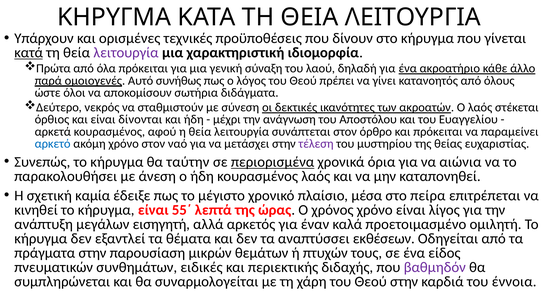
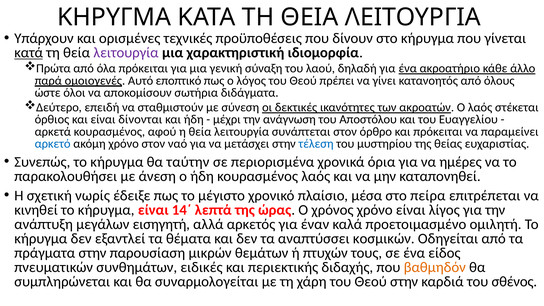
συνήθως: συνήθως -> εποπτικό
νεκρός: νεκρός -> επειδή
τέλεση colour: purple -> blue
περιορισμένα underline: present -> none
αιώνια: αιώνια -> ημέρες
καμία: καμία -> νωρίς
55΄: 55΄ -> 14΄
εκθέσεων: εκθέσεων -> κοσμικών
βαθμηδόν colour: purple -> orange
έννοια: έννοια -> σθένος
